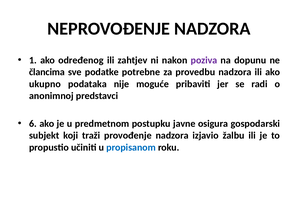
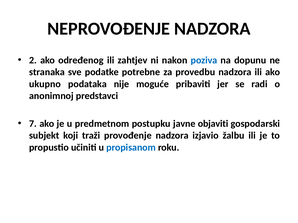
1: 1 -> 2
poziva colour: purple -> blue
člancima: člancima -> stranaka
6: 6 -> 7
osigura: osigura -> objaviti
